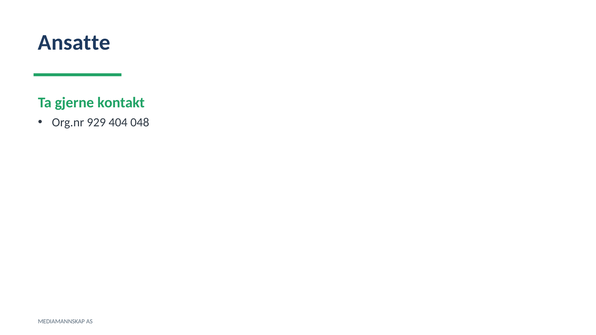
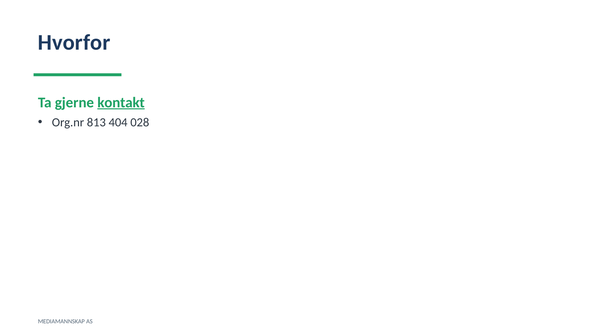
Ansatte: Ansatte -> Hvorfor
kontakt underline: none -> present
929: 929 -> 813
048: 048 -> 028
